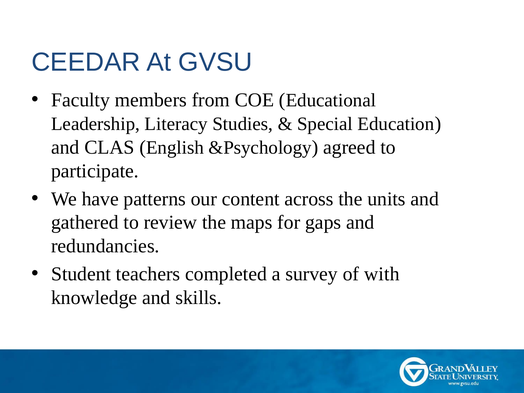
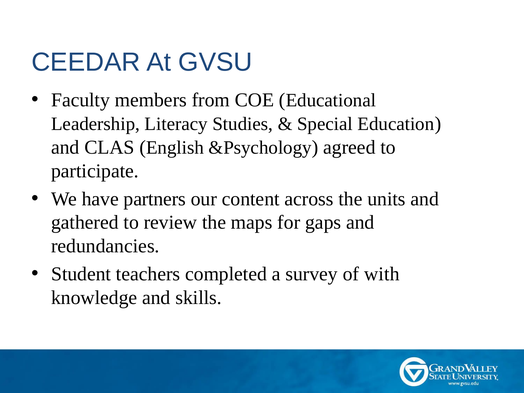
patterns: patterns -> partners
